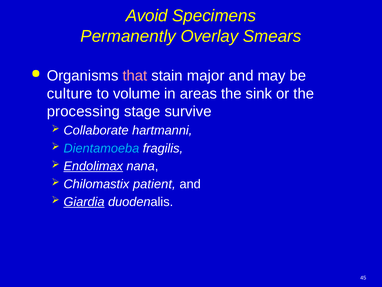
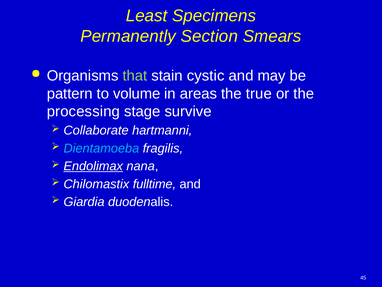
Avoid: Avoid -> Least
Overlay: Overlay -> Section
that colour: pink -> light green
major: major -> cystic
culture: culture -> pattern
sink: sink -> true
patient: patient -> fulltime
Giardia underline: present -> none
